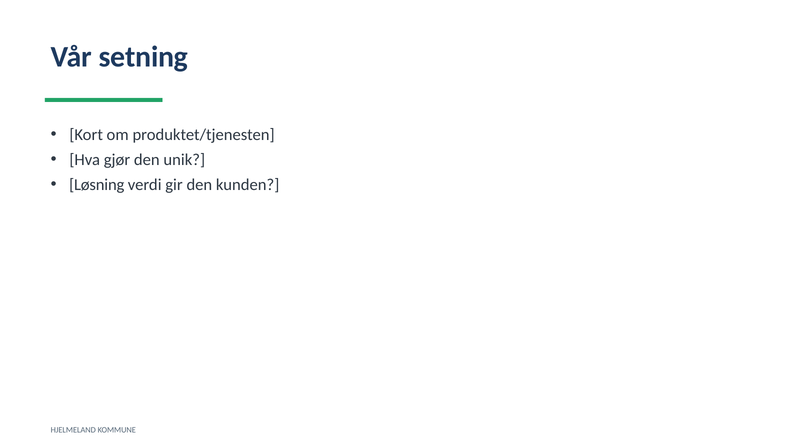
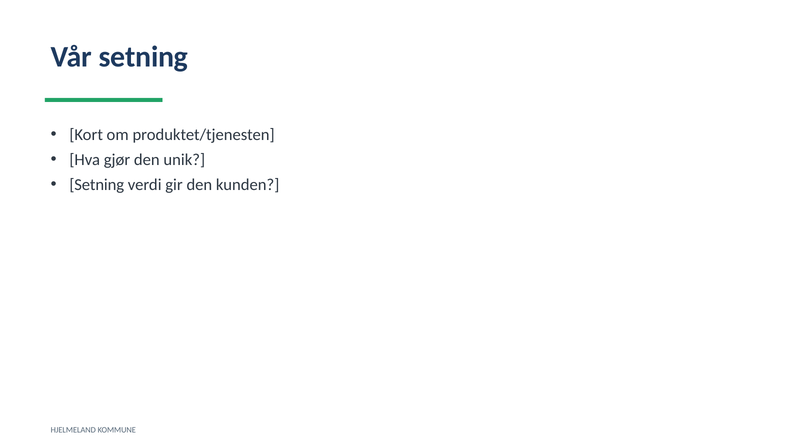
Løsning at (97, 185): Løsning -> Setning
